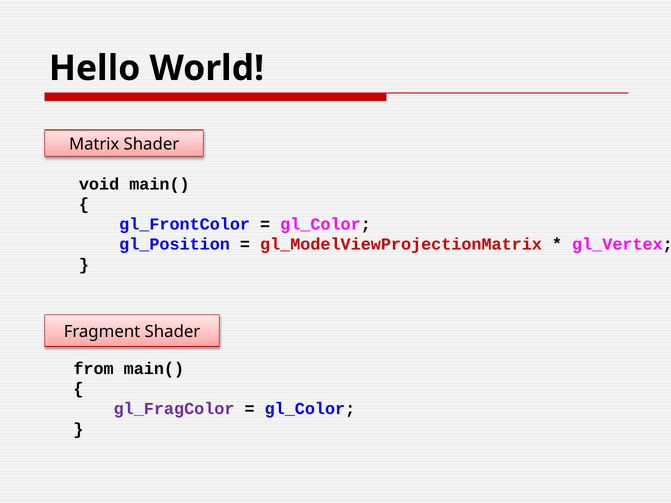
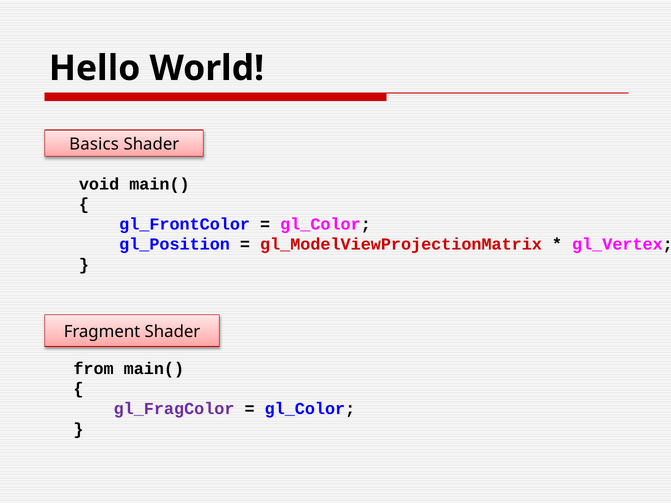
Matrix: Matrix -> Basics
